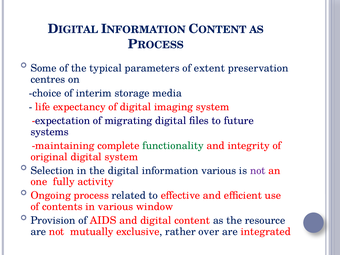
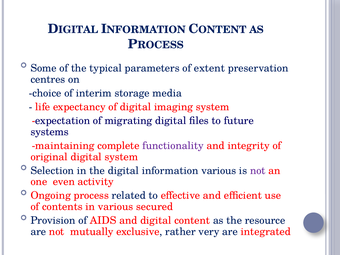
functionality colour: green -> purple
fully: fully -> even
window: window -> secured
over: over -> very
